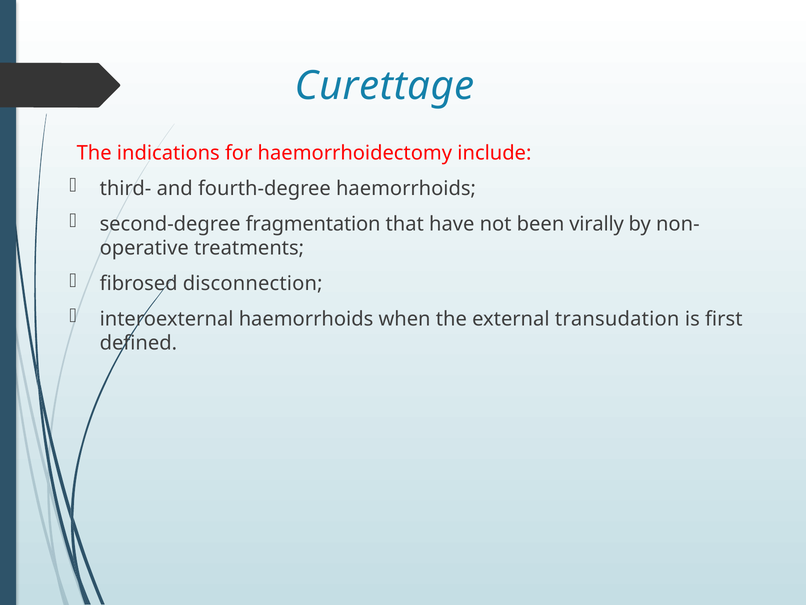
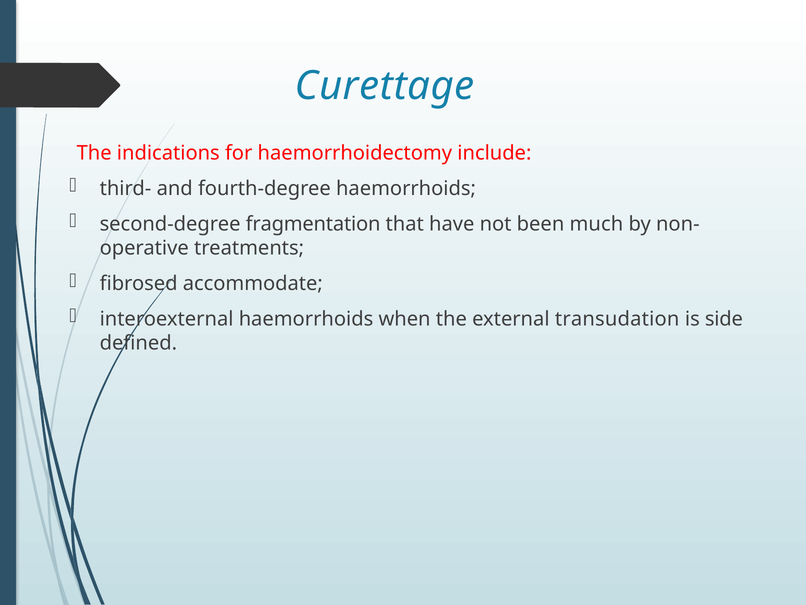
virally: virally -> much
disconnection: disconnection -> accommodate
first: first -> side
